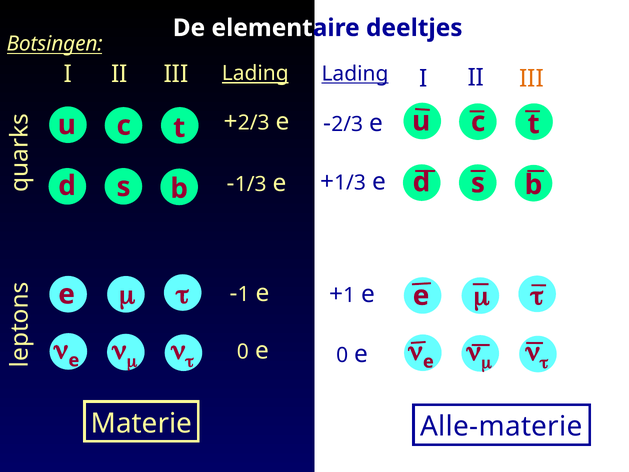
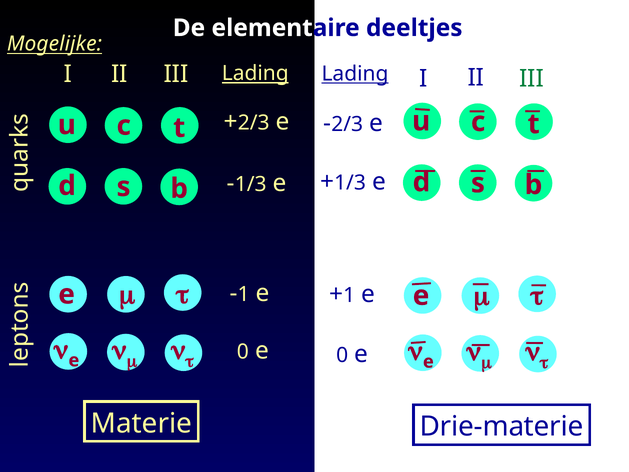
Botsingen: Botsingen -> Mogelijke
III at (531, 78) colour: orange -> green
Alle-materie: Alle-materie -> Drie-materie
